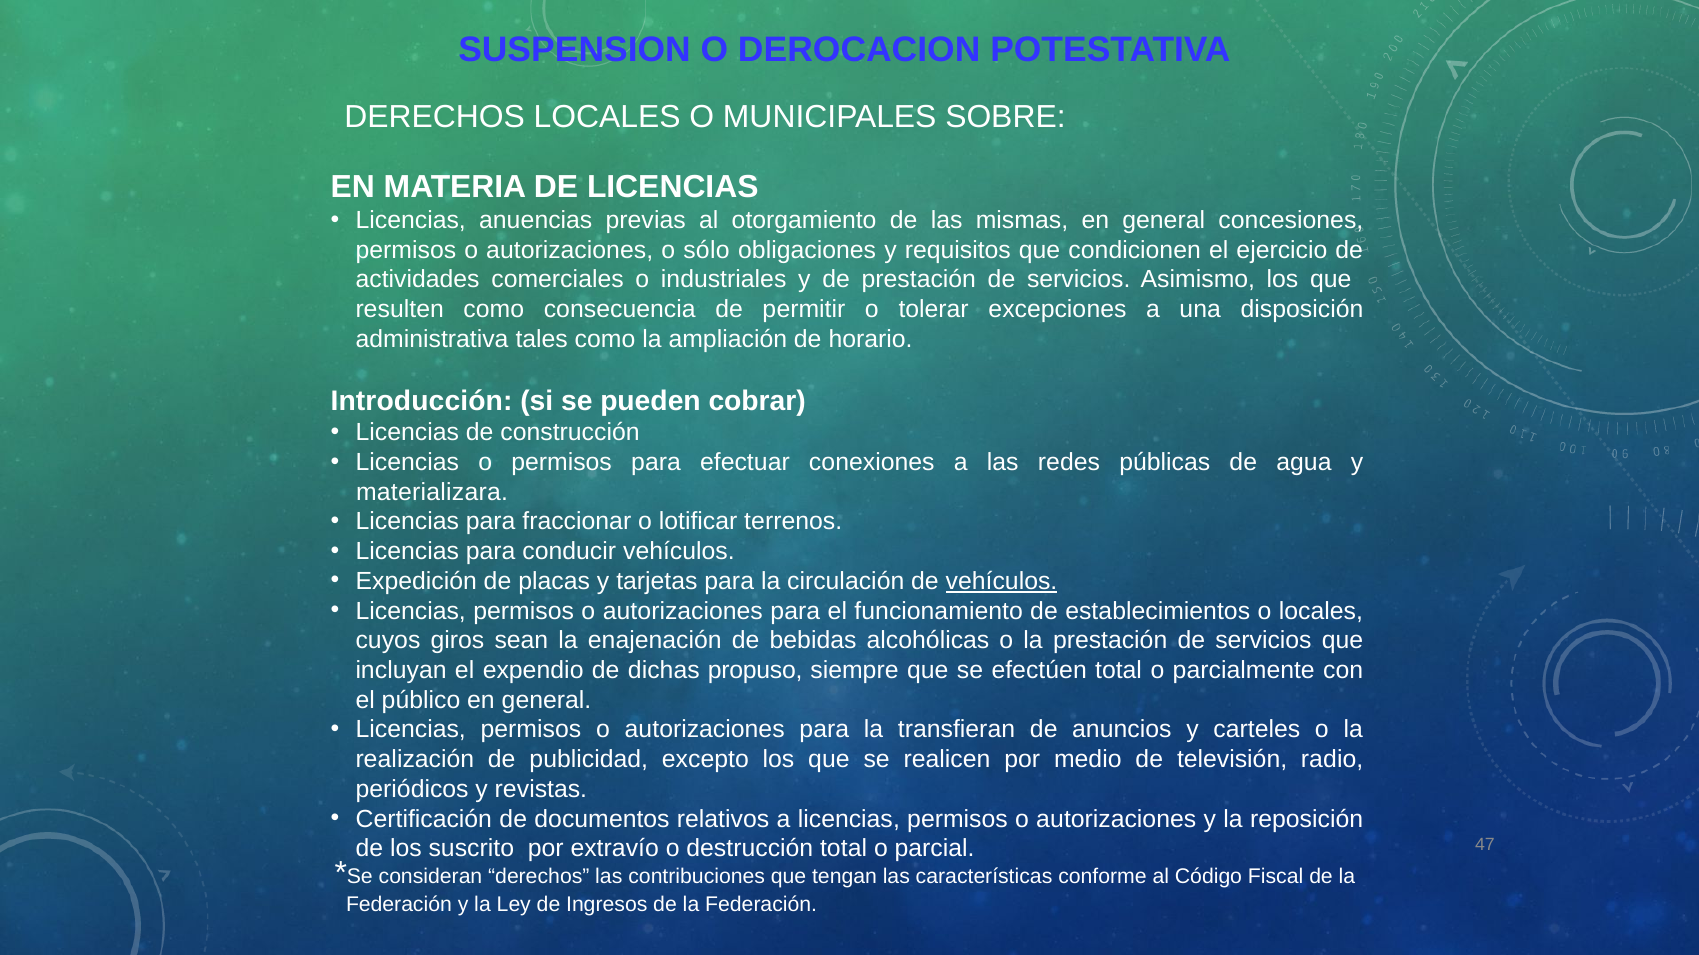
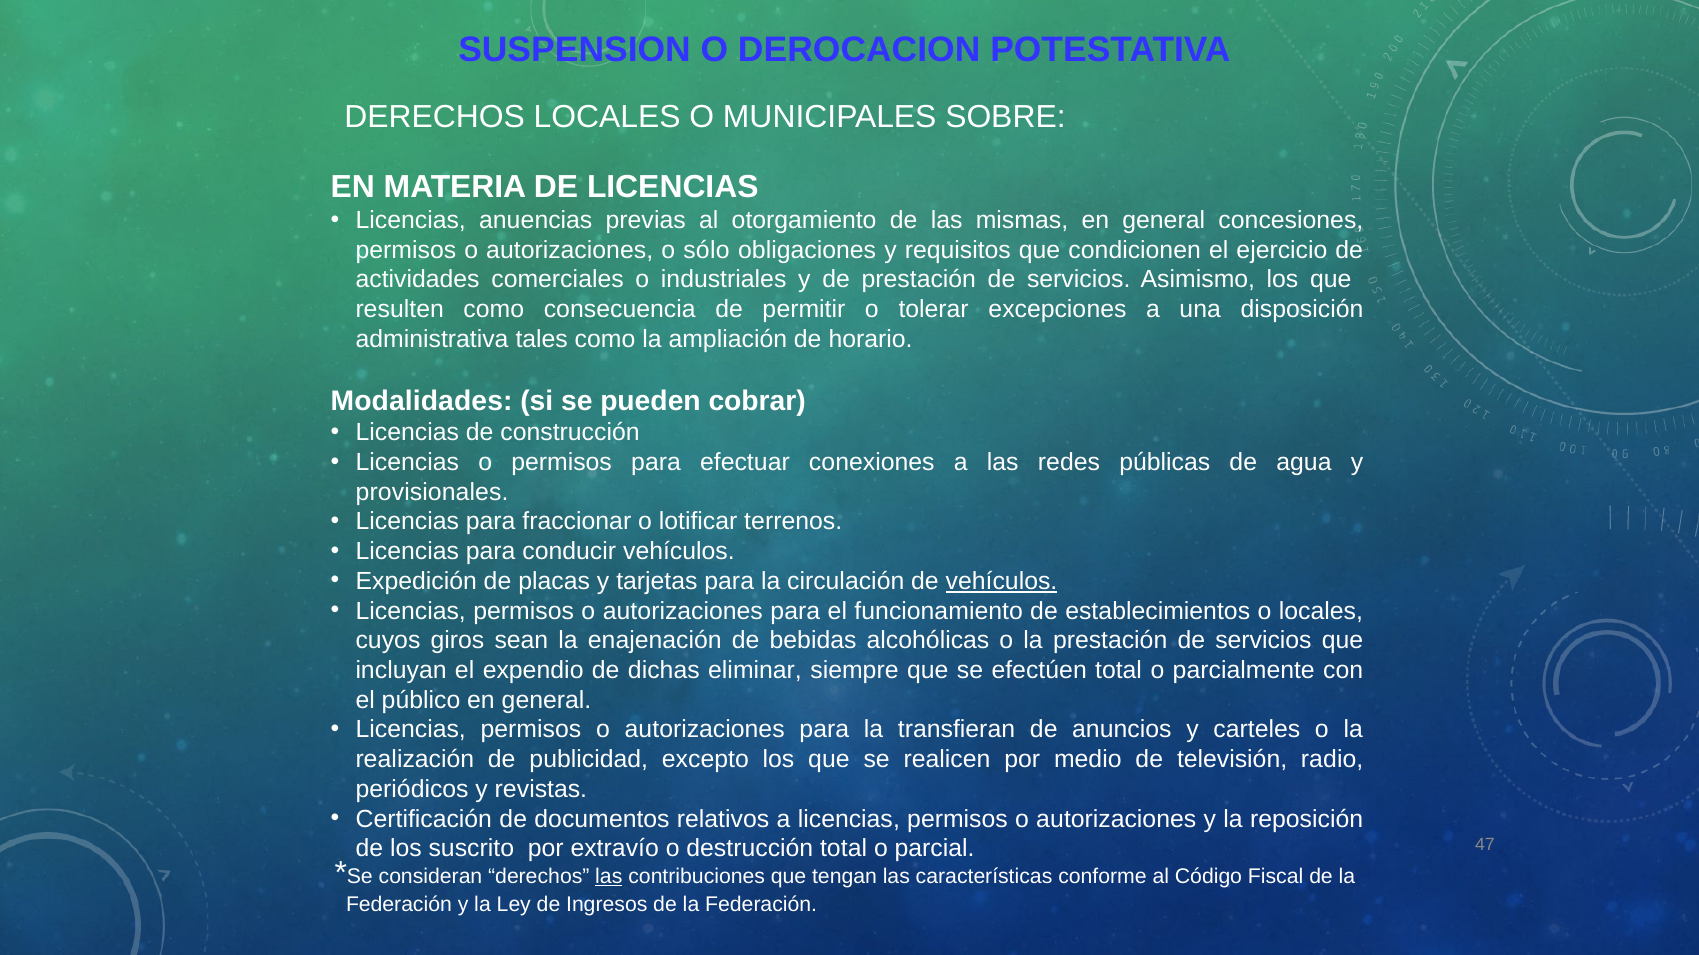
Introducción: Introducción -> Modalidades
materializara: materializara -> provisionales
propuso: propuso -> eliminar
las at (609, 877) underline: none -> present
